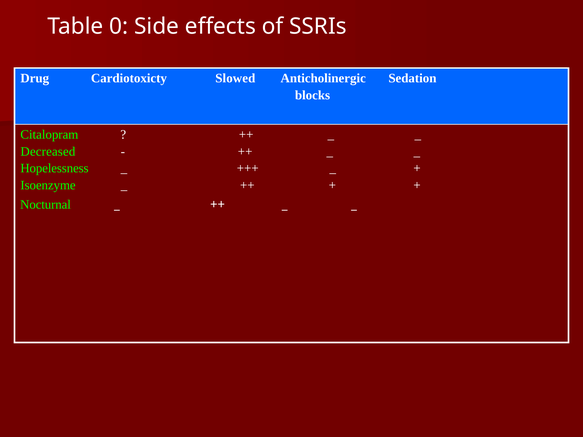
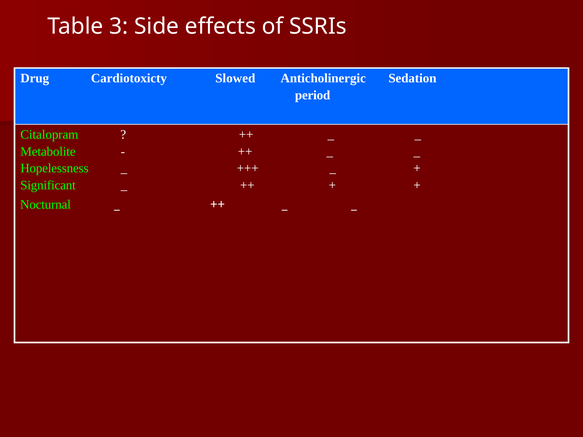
0: 0 -> 3
blocks: blocks -> period
Decreased: Decreased -> Metabolite
Isoenzyme: Isoenzyme -> Significant
